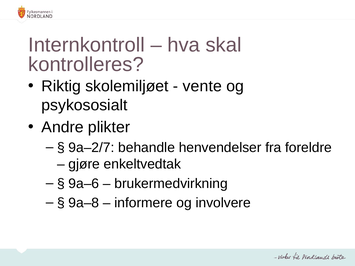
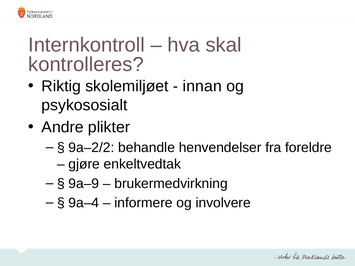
vente: vente -> innan
9a–2/7: 9a–2/7 -> 9a–2/2
9a–6: 9a–6 -> 9a–9
9a–8: 9a–8 -> 9a–4
